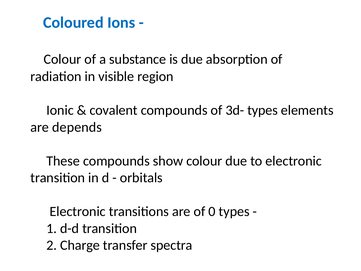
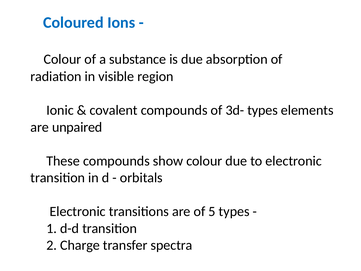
depends: depends -> unpaired
0: 0 -> 5
